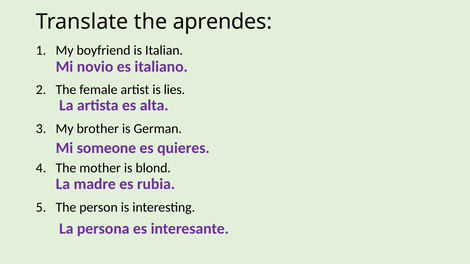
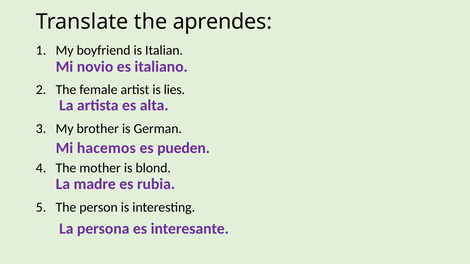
someone: someone -> hacemos
quieres: quieres -> pueden
